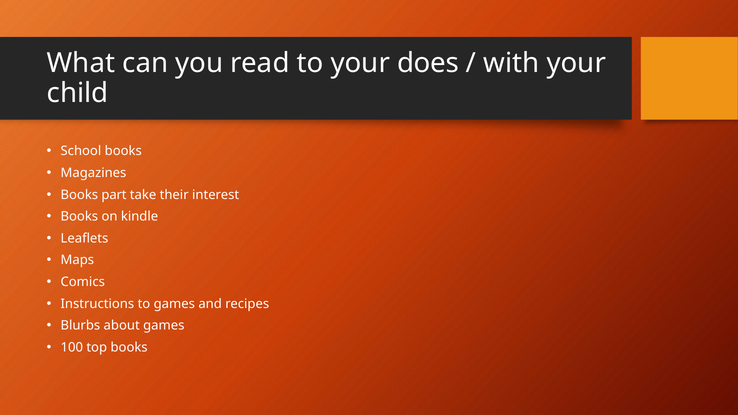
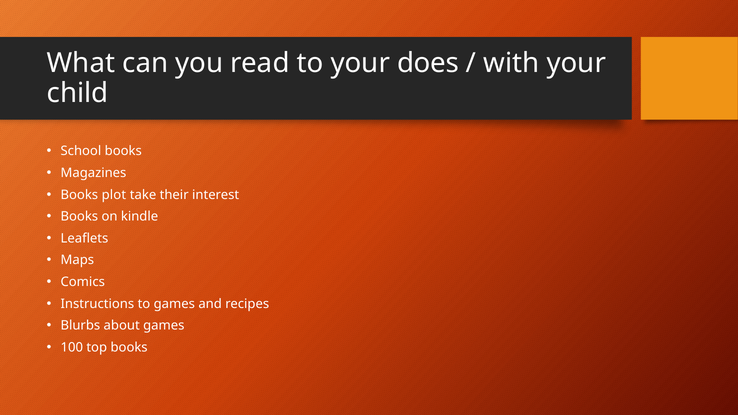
part: part -> plot
